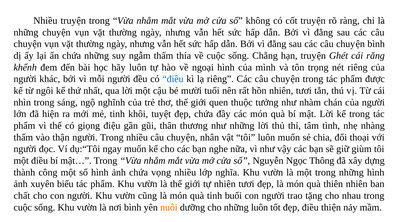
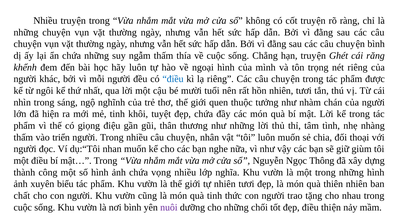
thận: thận -> triển
ngay: ngay -> nhan
buổi: buổi -> thức
nuôi colour: orange -> purple
những luôn: luôn -> chối
